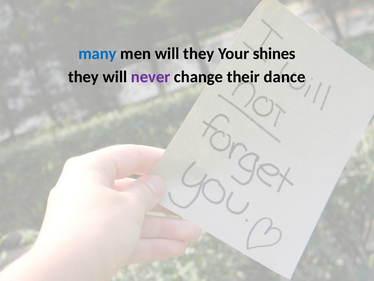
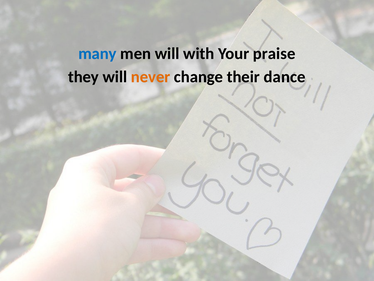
will they: they -> with
shines: shines -> praise
never colour: purple -> orange
